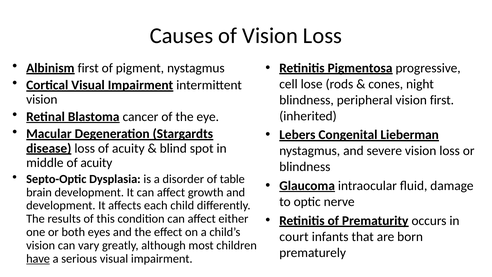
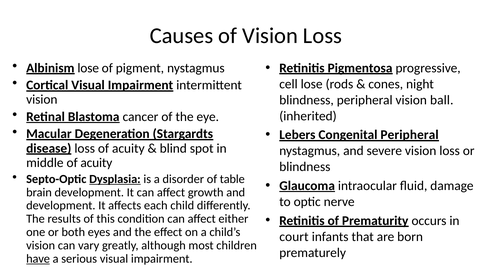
Albinism first: first -> lose
vision first: first -> ball
Congenital Lieberman: Lieberman -> Peripheral
Dysplasia underline: none -> present
